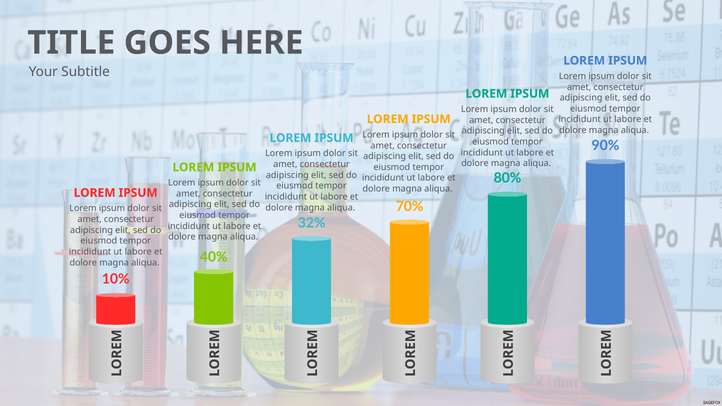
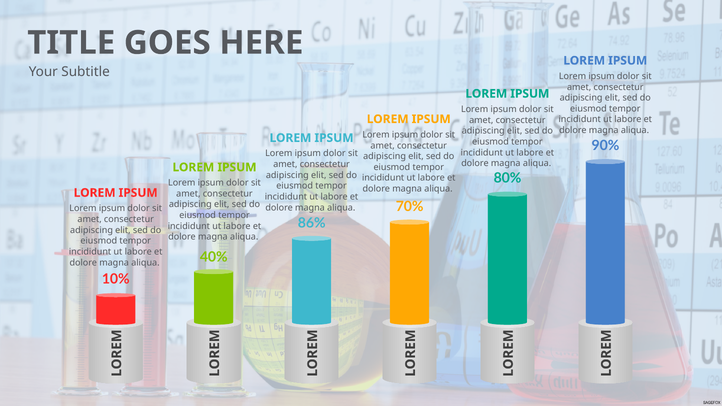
32%: 32% -> 86%
